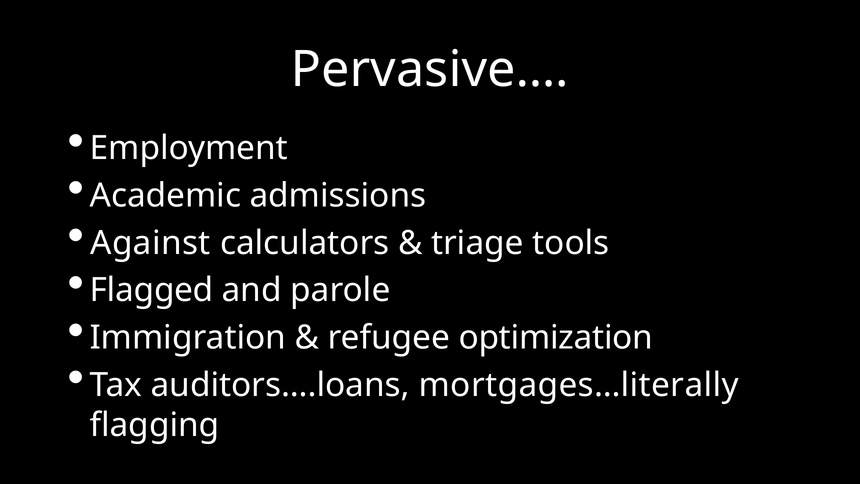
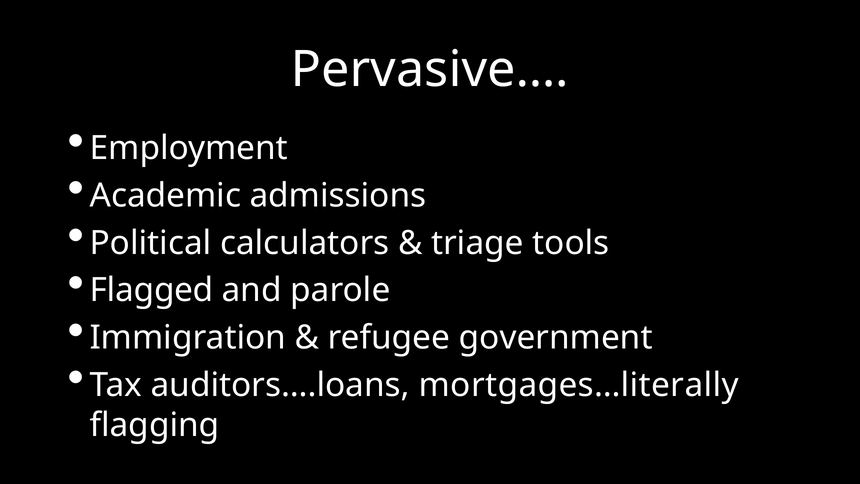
Against: Against -> Political
optimization: optimization -> government
